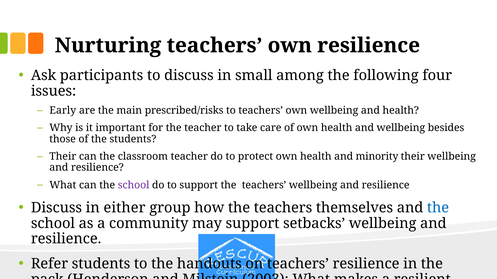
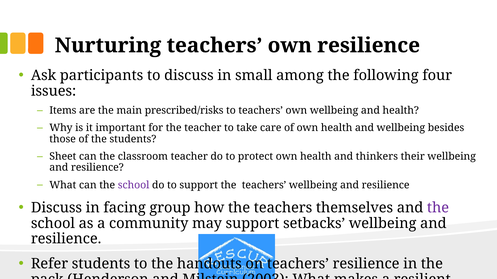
Early: Early -> Items
Their at (63, 157): Their -> Sheet
minority: minority -> thinkers
either: either -> facing
the at (438, 208) colour: blue -> purple
